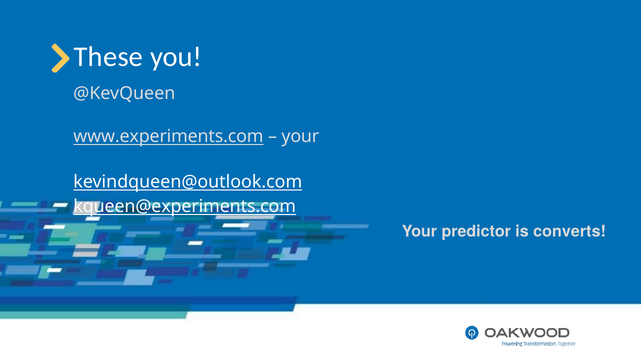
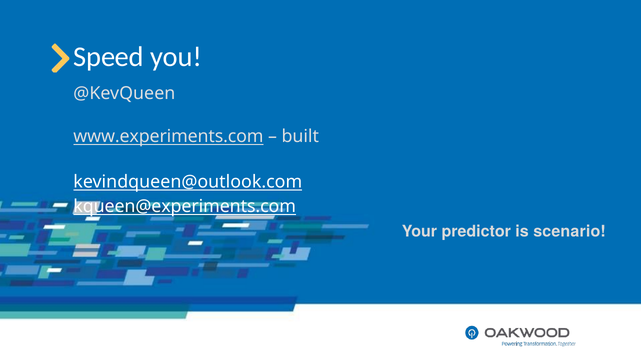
These: These -> Speed
your at (300, 136): your -> built
converts: converts -> scenario
